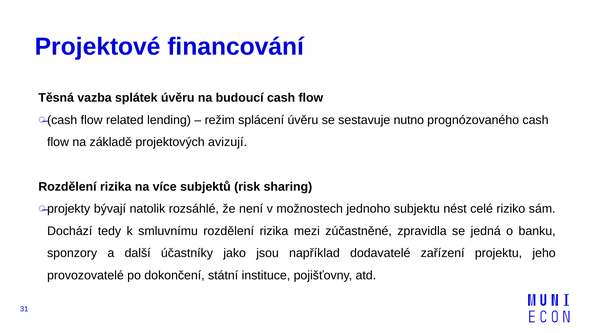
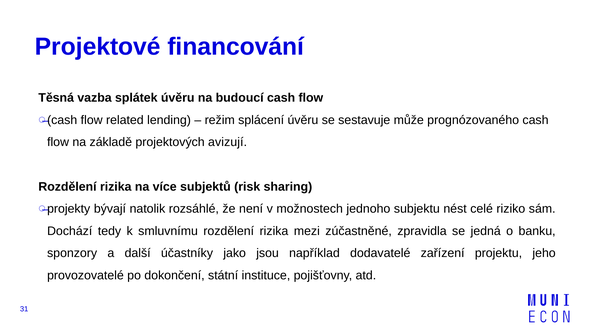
nutno: nutno -> může
